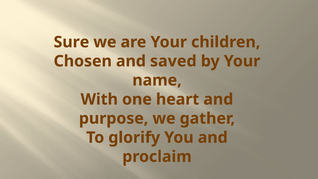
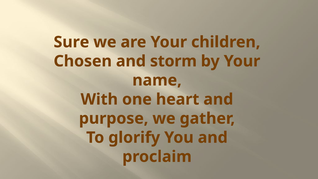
saved: saved -> storm
